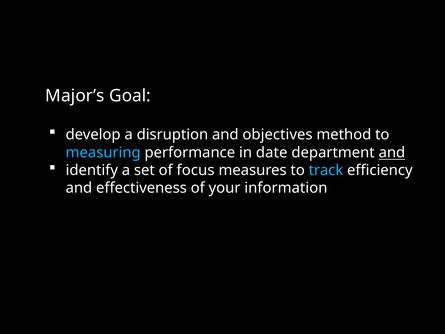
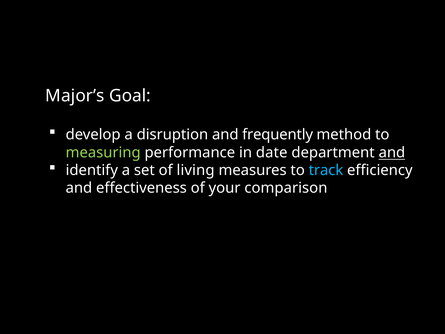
objectives: objectives -> frequently
measuring colour: light blue -> light green
focus: focus -> living
information: information -> comparison
